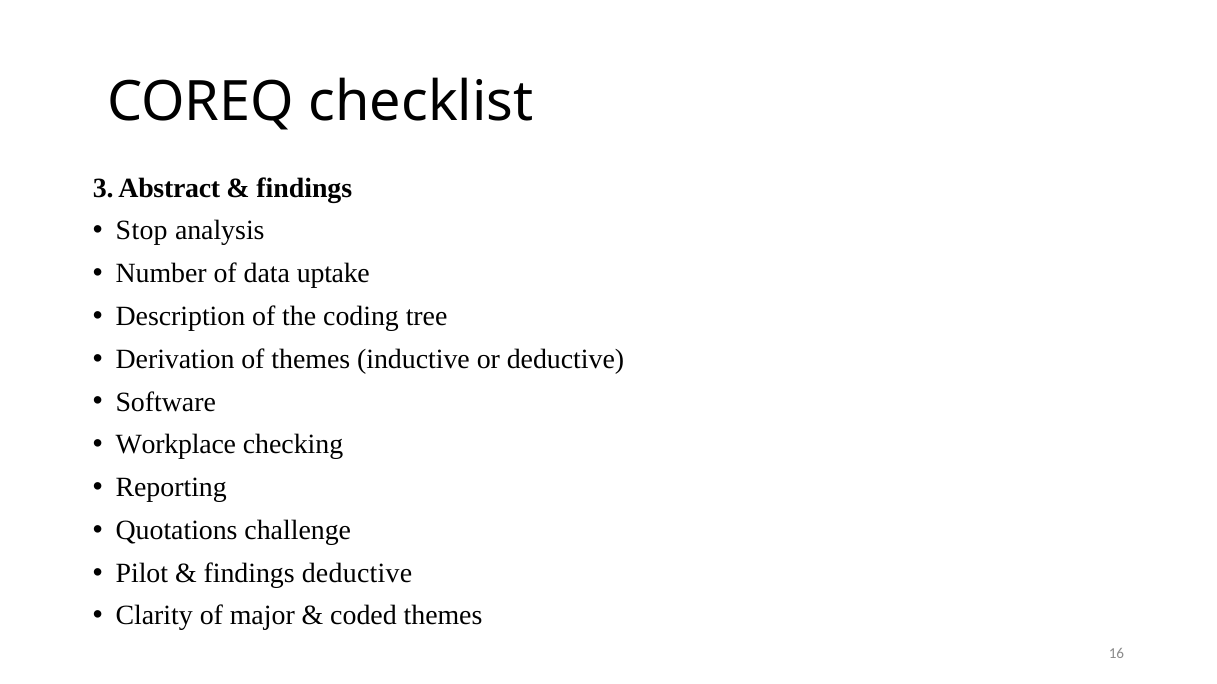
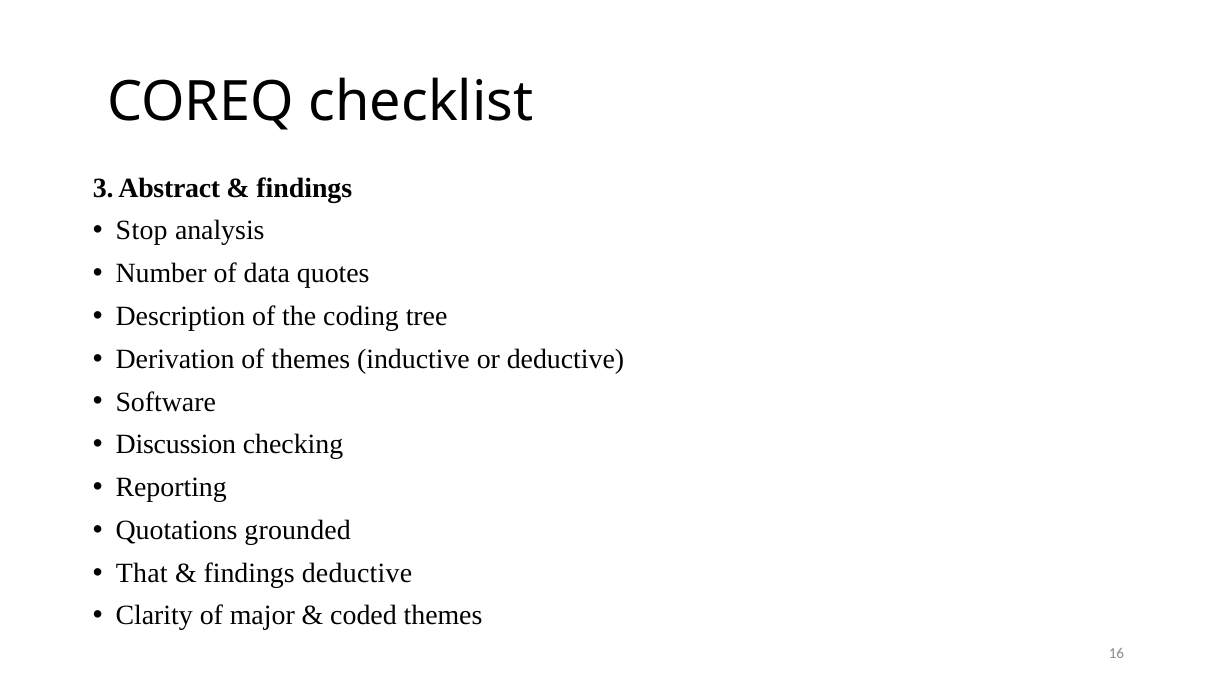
uptake: uptake -> quotes
Workplace: Workplace -> Discussion
challenge: challenge -> grounded
Pilot: Pilot -> That
